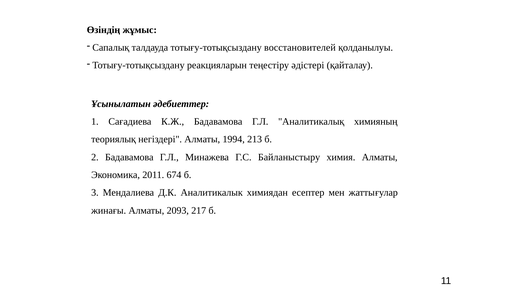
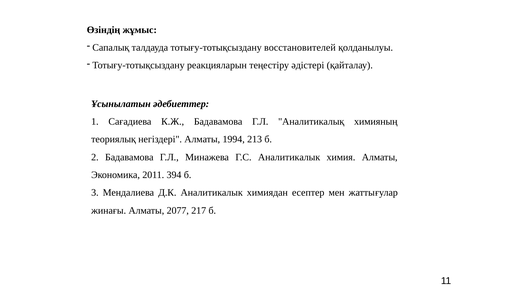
Г.С Байланыстыру: Байланыстыру -> Аналитикалык
674: 674 -> 394
2093: 2093 -> 2077
